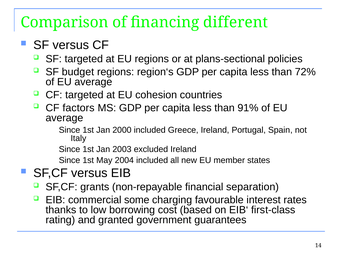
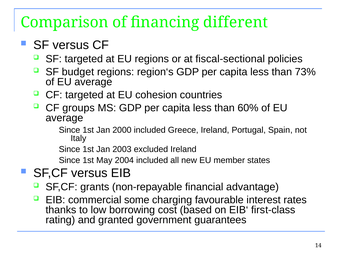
plans-sectional: plans-sectional -> fiscal-sectional
72%: 72% -> 73%
factors: factors -> groups
91%: 91% -> 60%
separation: separation -> advantage
